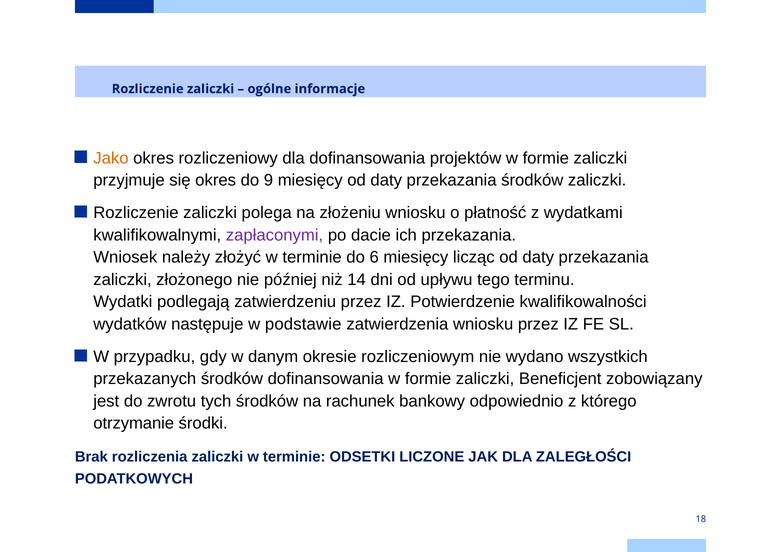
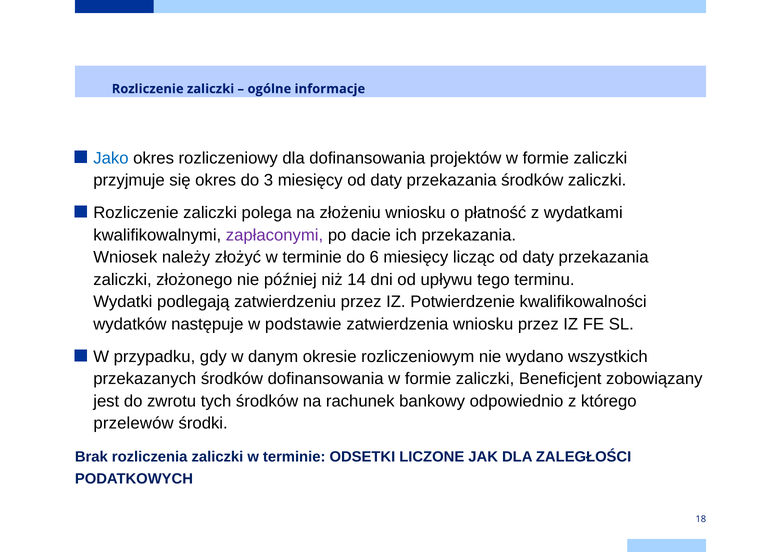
Jako colour: orange -> blue
9: 9 -> 3
otrzymanie: otrzymanie -> przelewów
